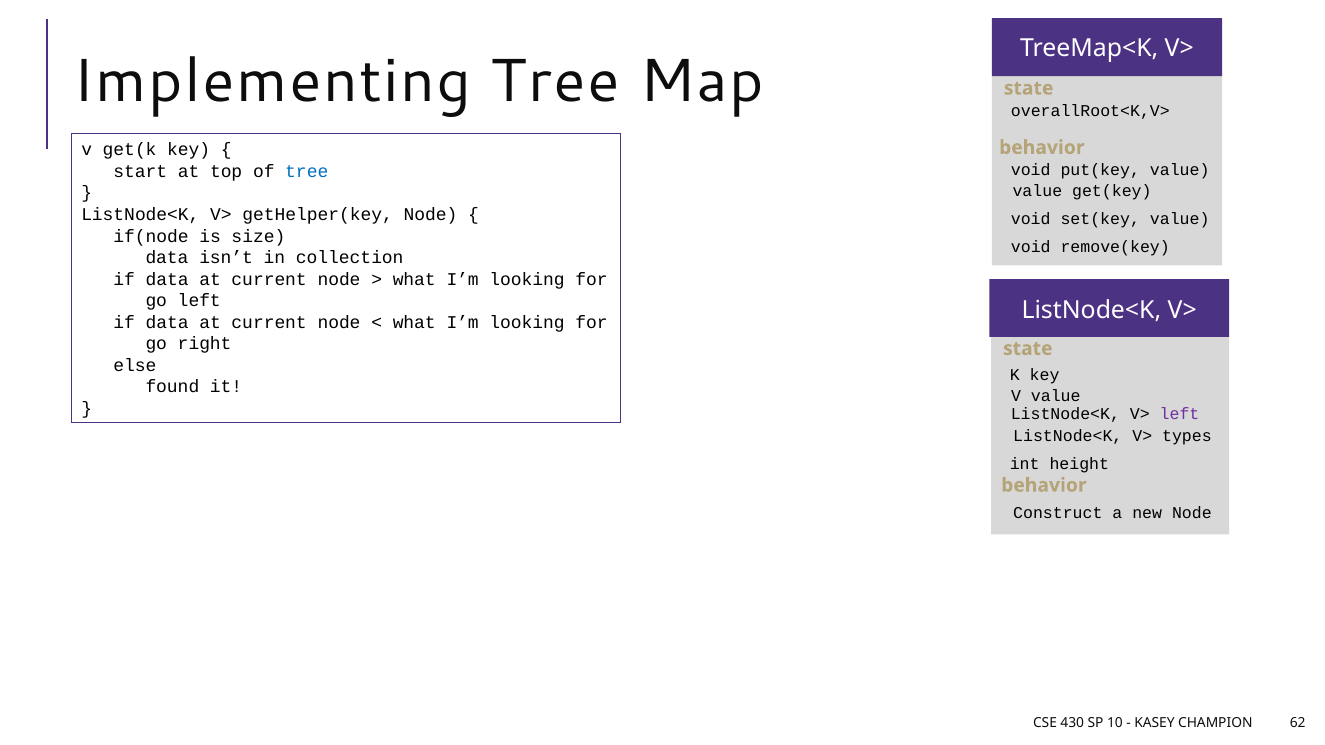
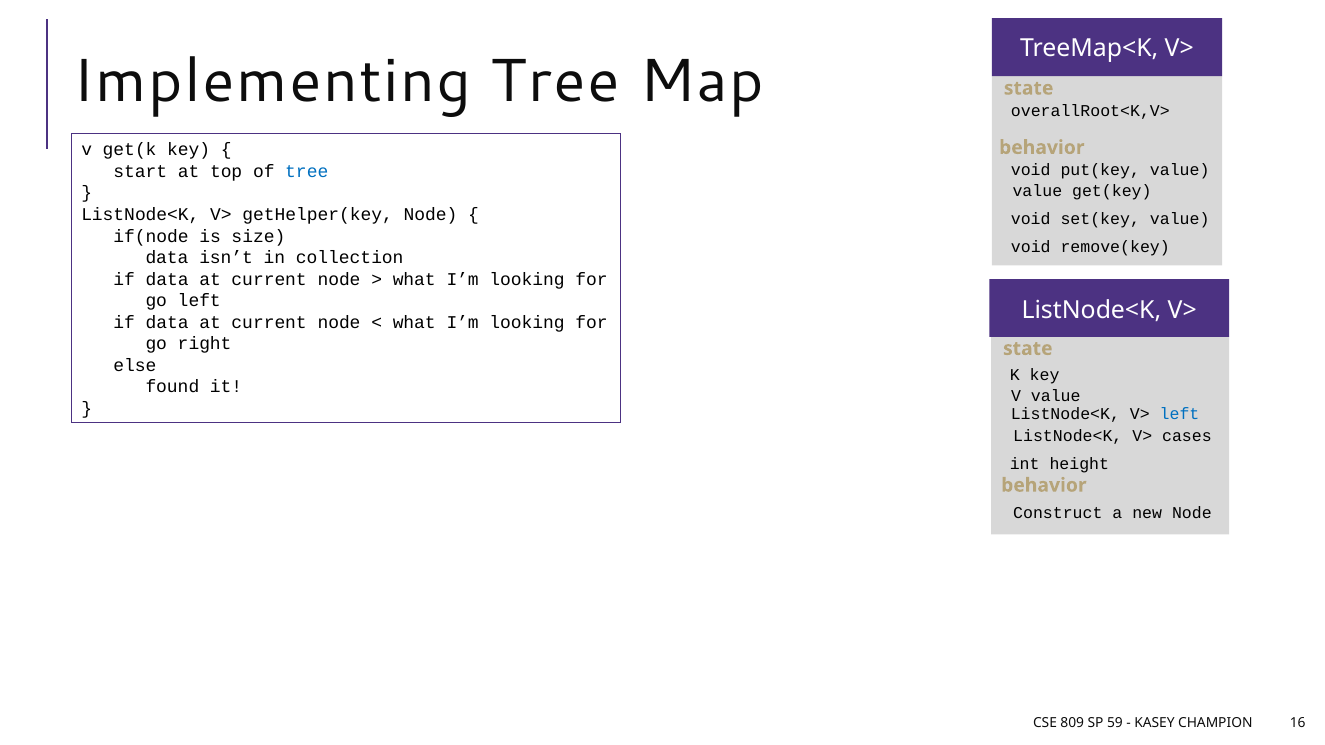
left at (1180, 415) colour: purple -> blue
types: types -> cases
430: 430 -> 809
10: 10 -> 59
62: 62 -> 16
